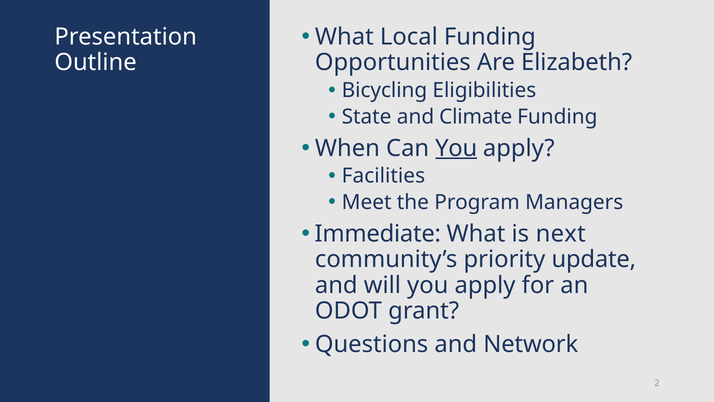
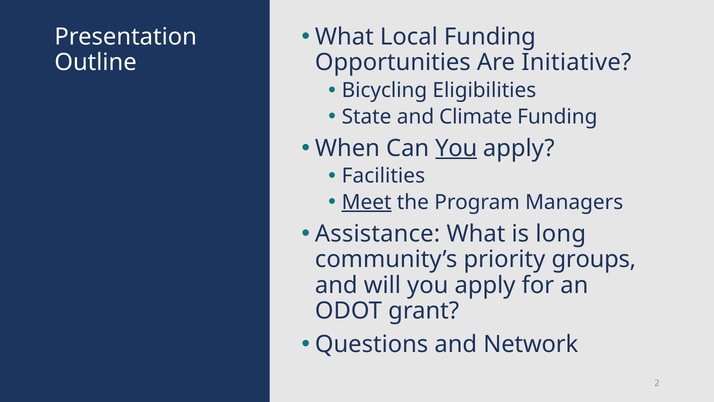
Elizabeth: Elizabeth -> Initiative
Meet underline: none -> present
Immediate: Immediate -> Assistance
next: next -> long
update: update -> groups
